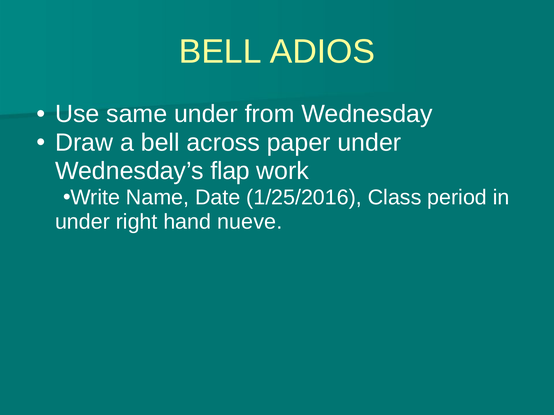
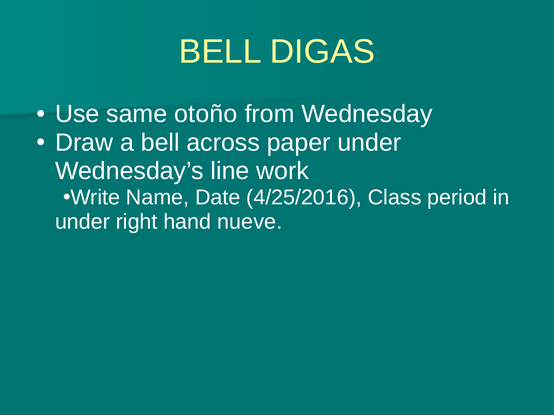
ADIOS: ADIOS -> DIGAS
same under: under -> otoño
flap: flap -> line
1/25/2016: 1/25/2016 -> 4/25/2016
